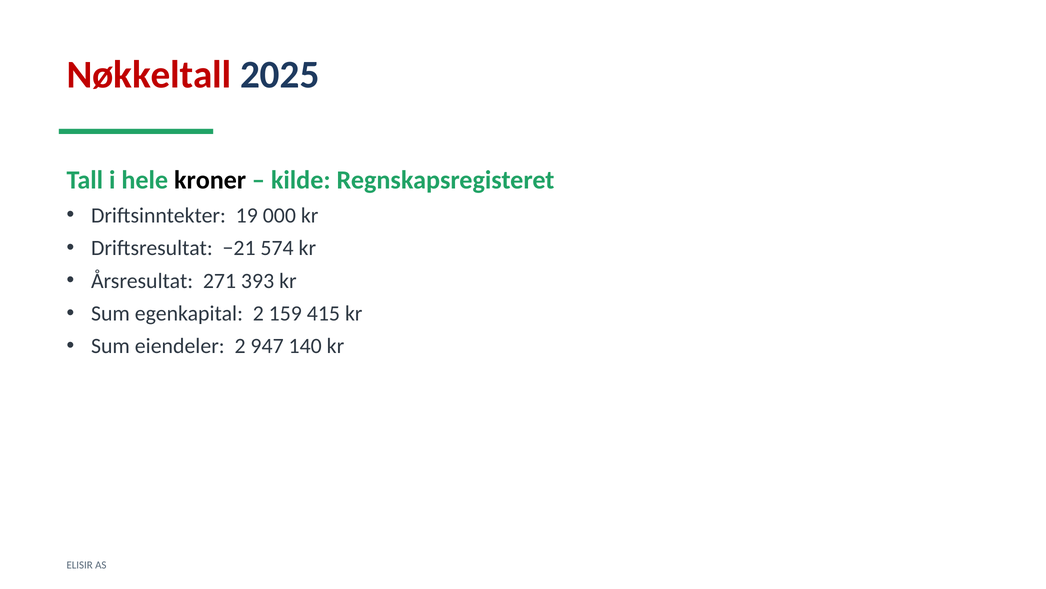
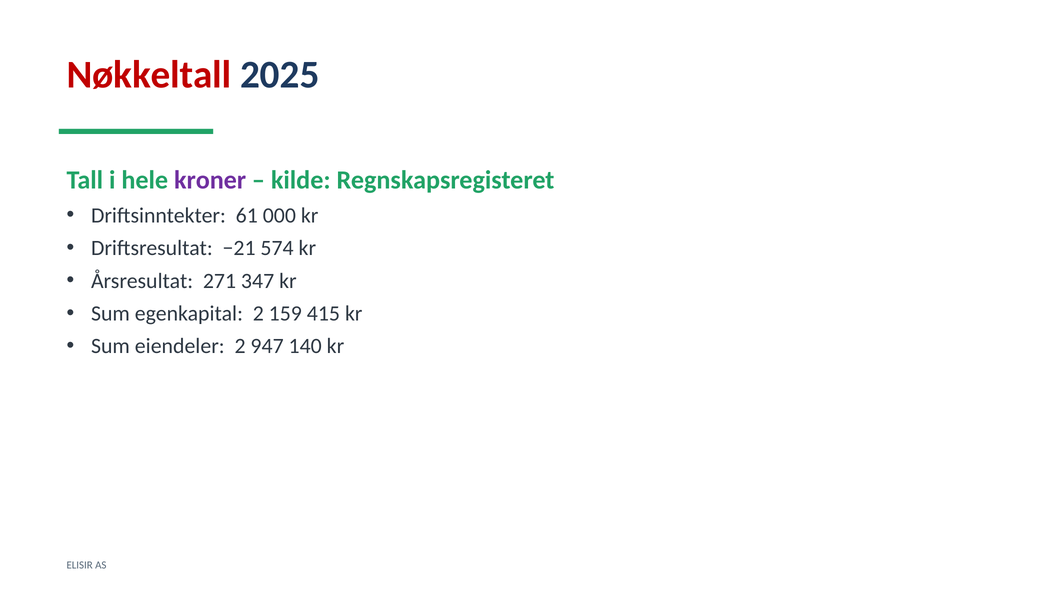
kroner colour: black -> purple
19: 19 -> 61
393: 393 -> 347
